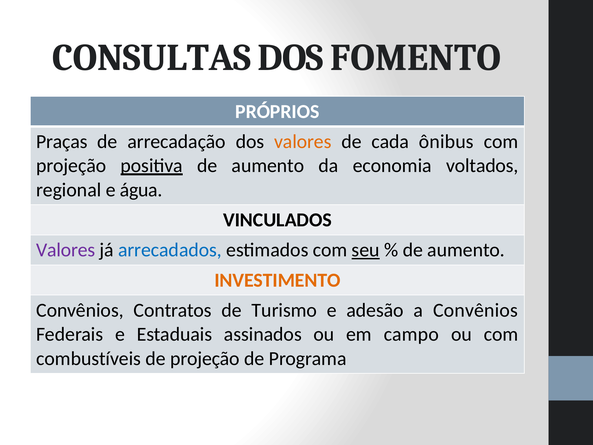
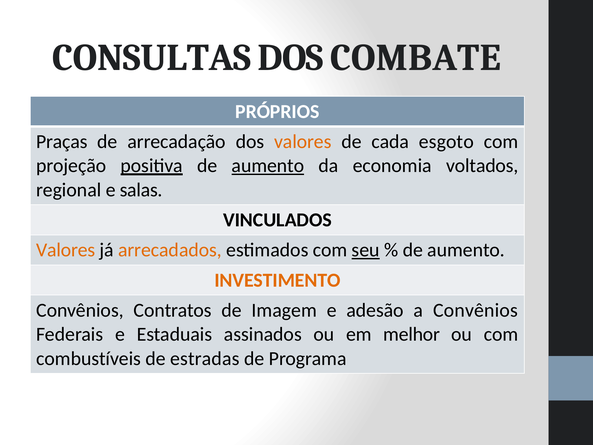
FOMENTO: FOMENTO -> COMBATE
ônibus: ônibus -> esgoto
aumento at (268, 166) underline: none -> present
água: água -> salas
Valores at (66, 250) colour: purple -> orange
arrecadados colour: blue -> orange
Turismo: Turismo -> Imagem
campo: campo -> melhor
de projeção: projeção -> estradas
